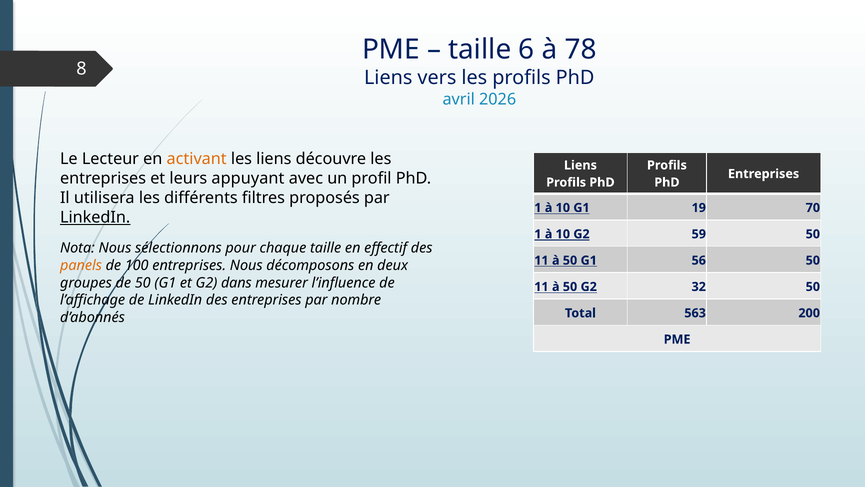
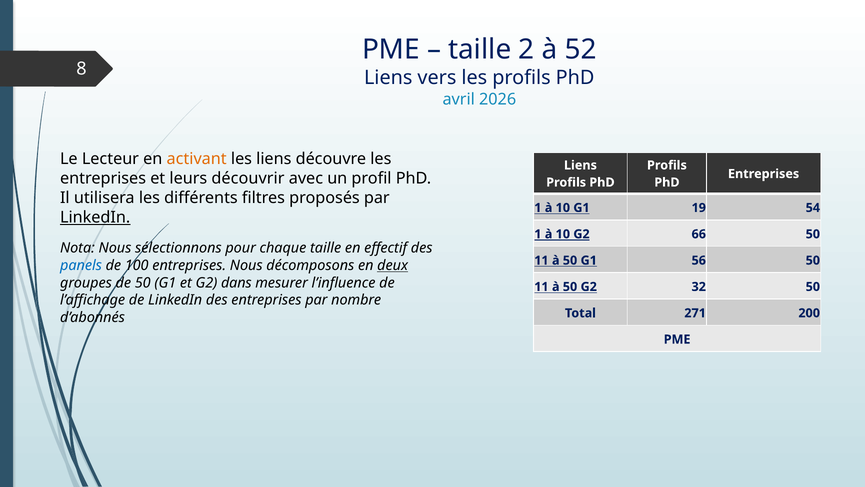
6: 6 -> 2
78: 78 -> 52
appuyant: appuyant -> découvrir
70: 70 -> 54
59: 59 -> 66
panels colour: orange -> blue
deux underline: none -> present
563: 563 -> 271
